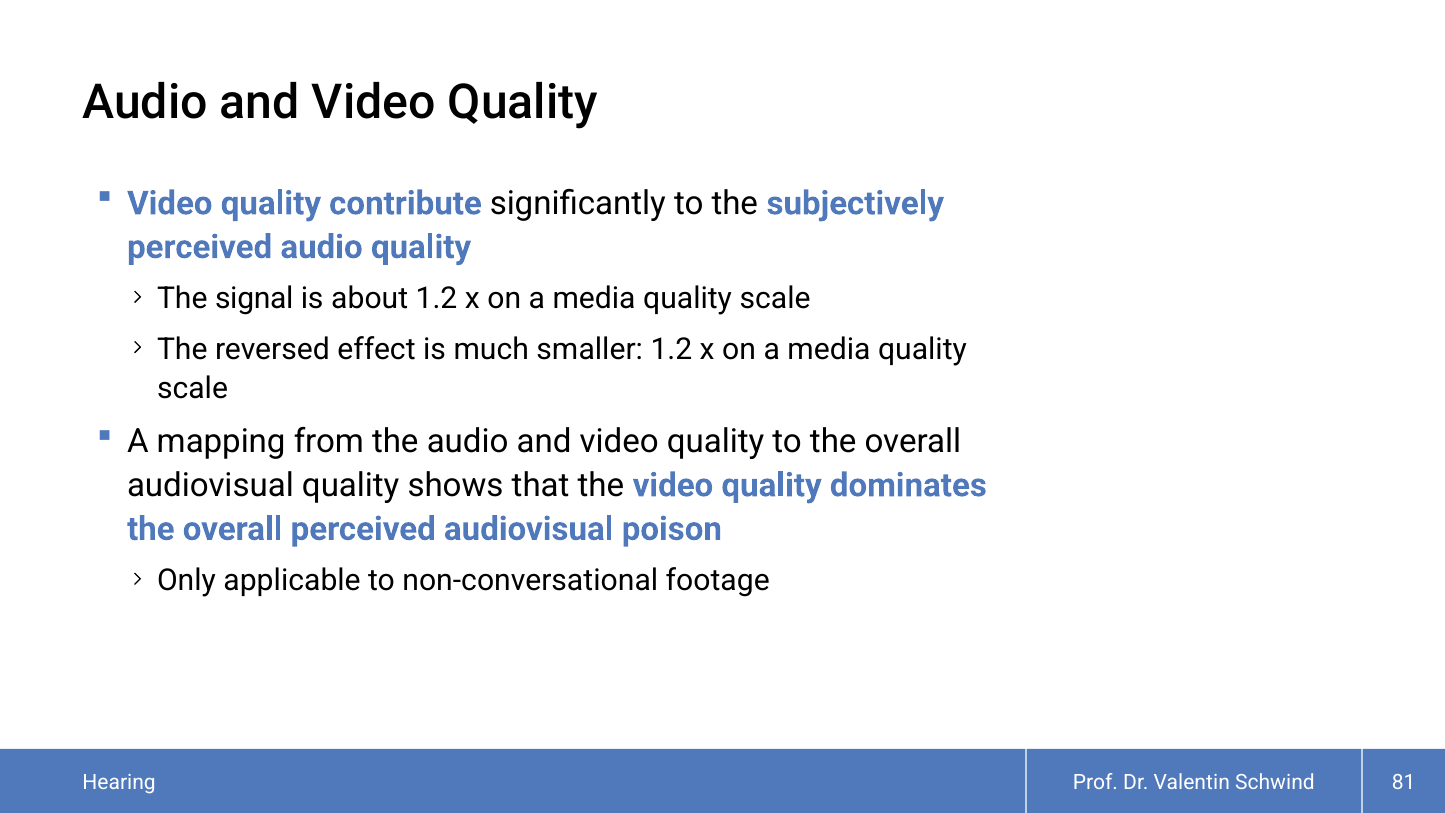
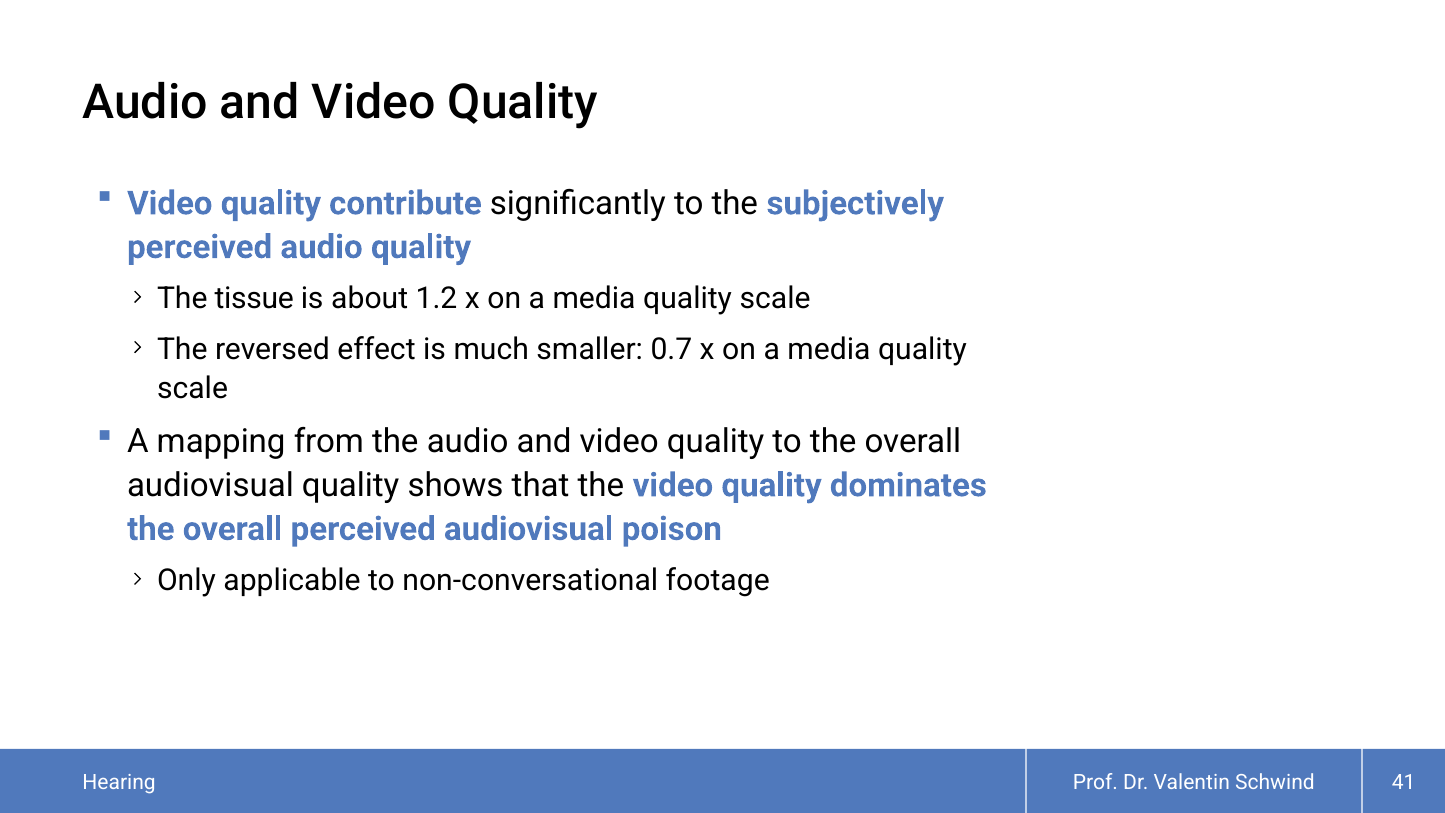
signal: signal -> tissue
smaller 1.2: 1.2 -> 0.7
81: 81 -> 41
